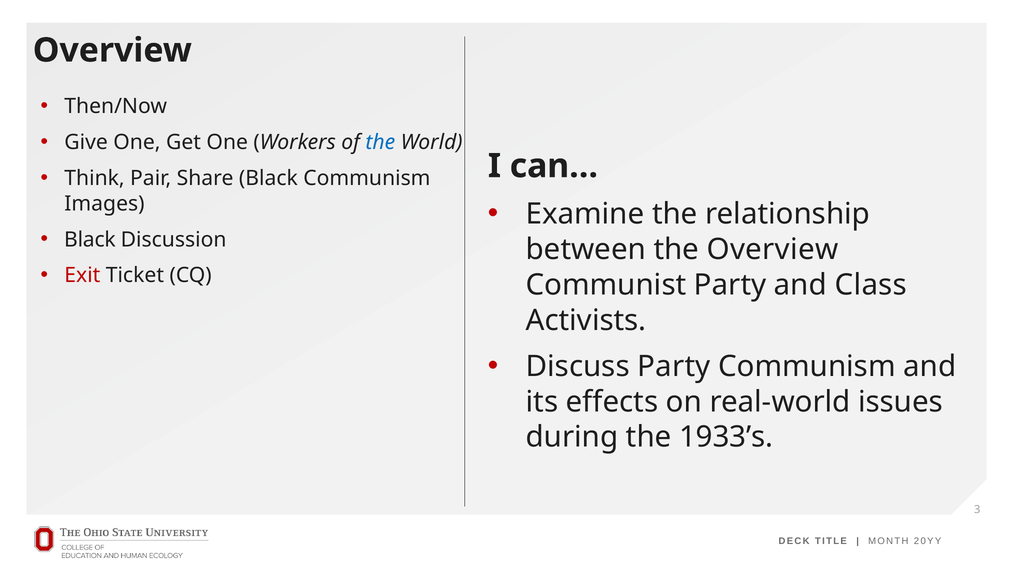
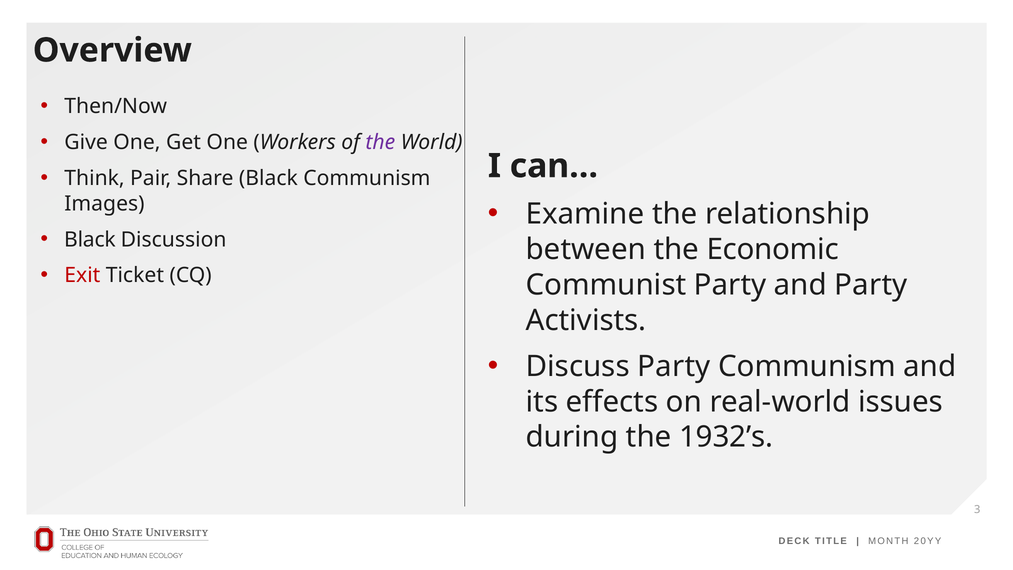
the at (380, 142) colour: blue -> purple
the Overview: Overview -> Economic
and Class: Class -> Party
1933’s: 1933’s -> 1932’s
